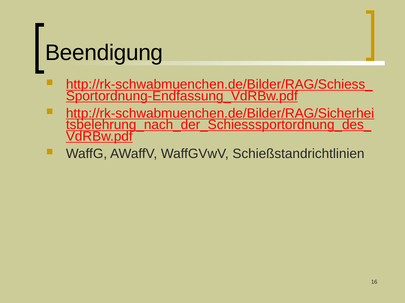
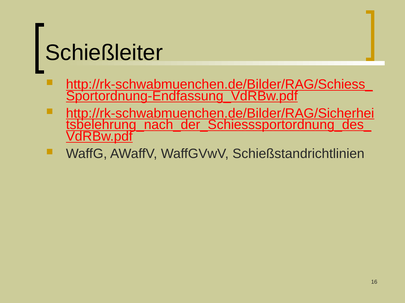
Beendigung: Beendigung -> Schießleiter
